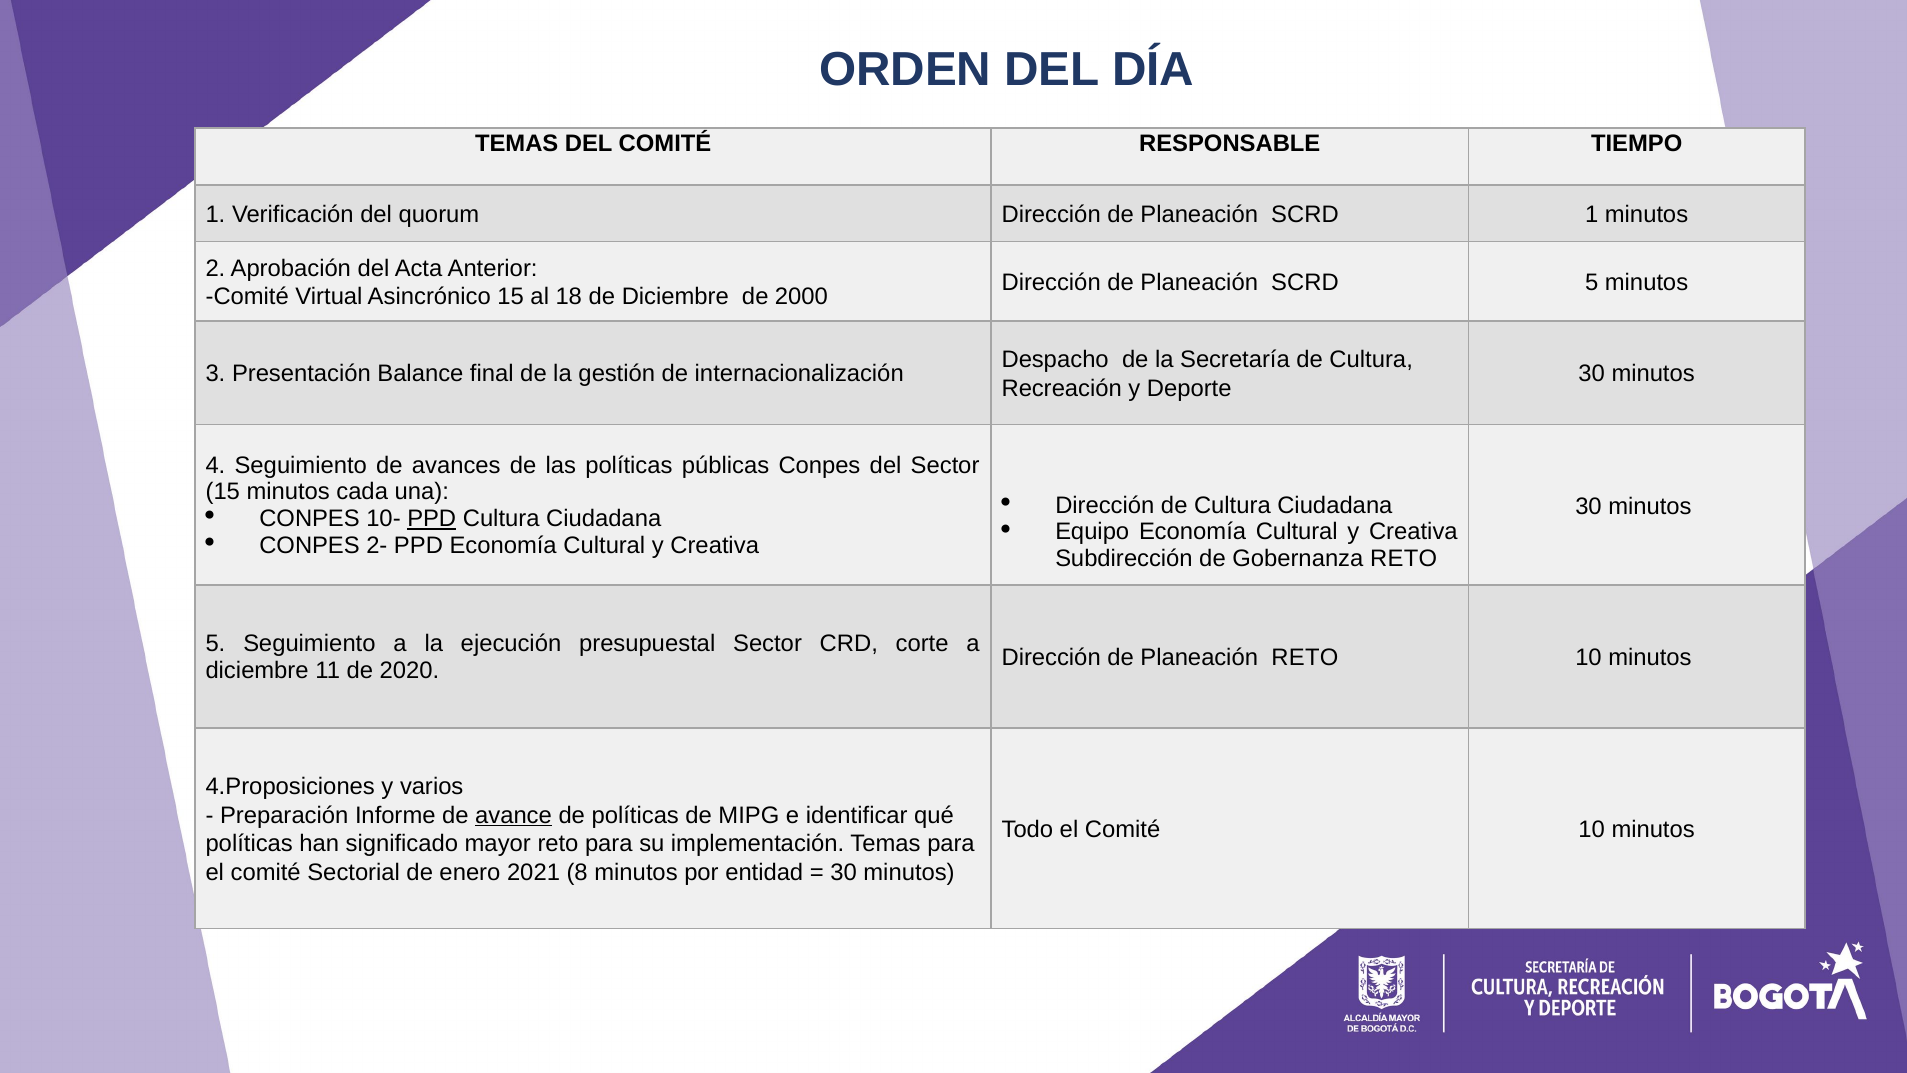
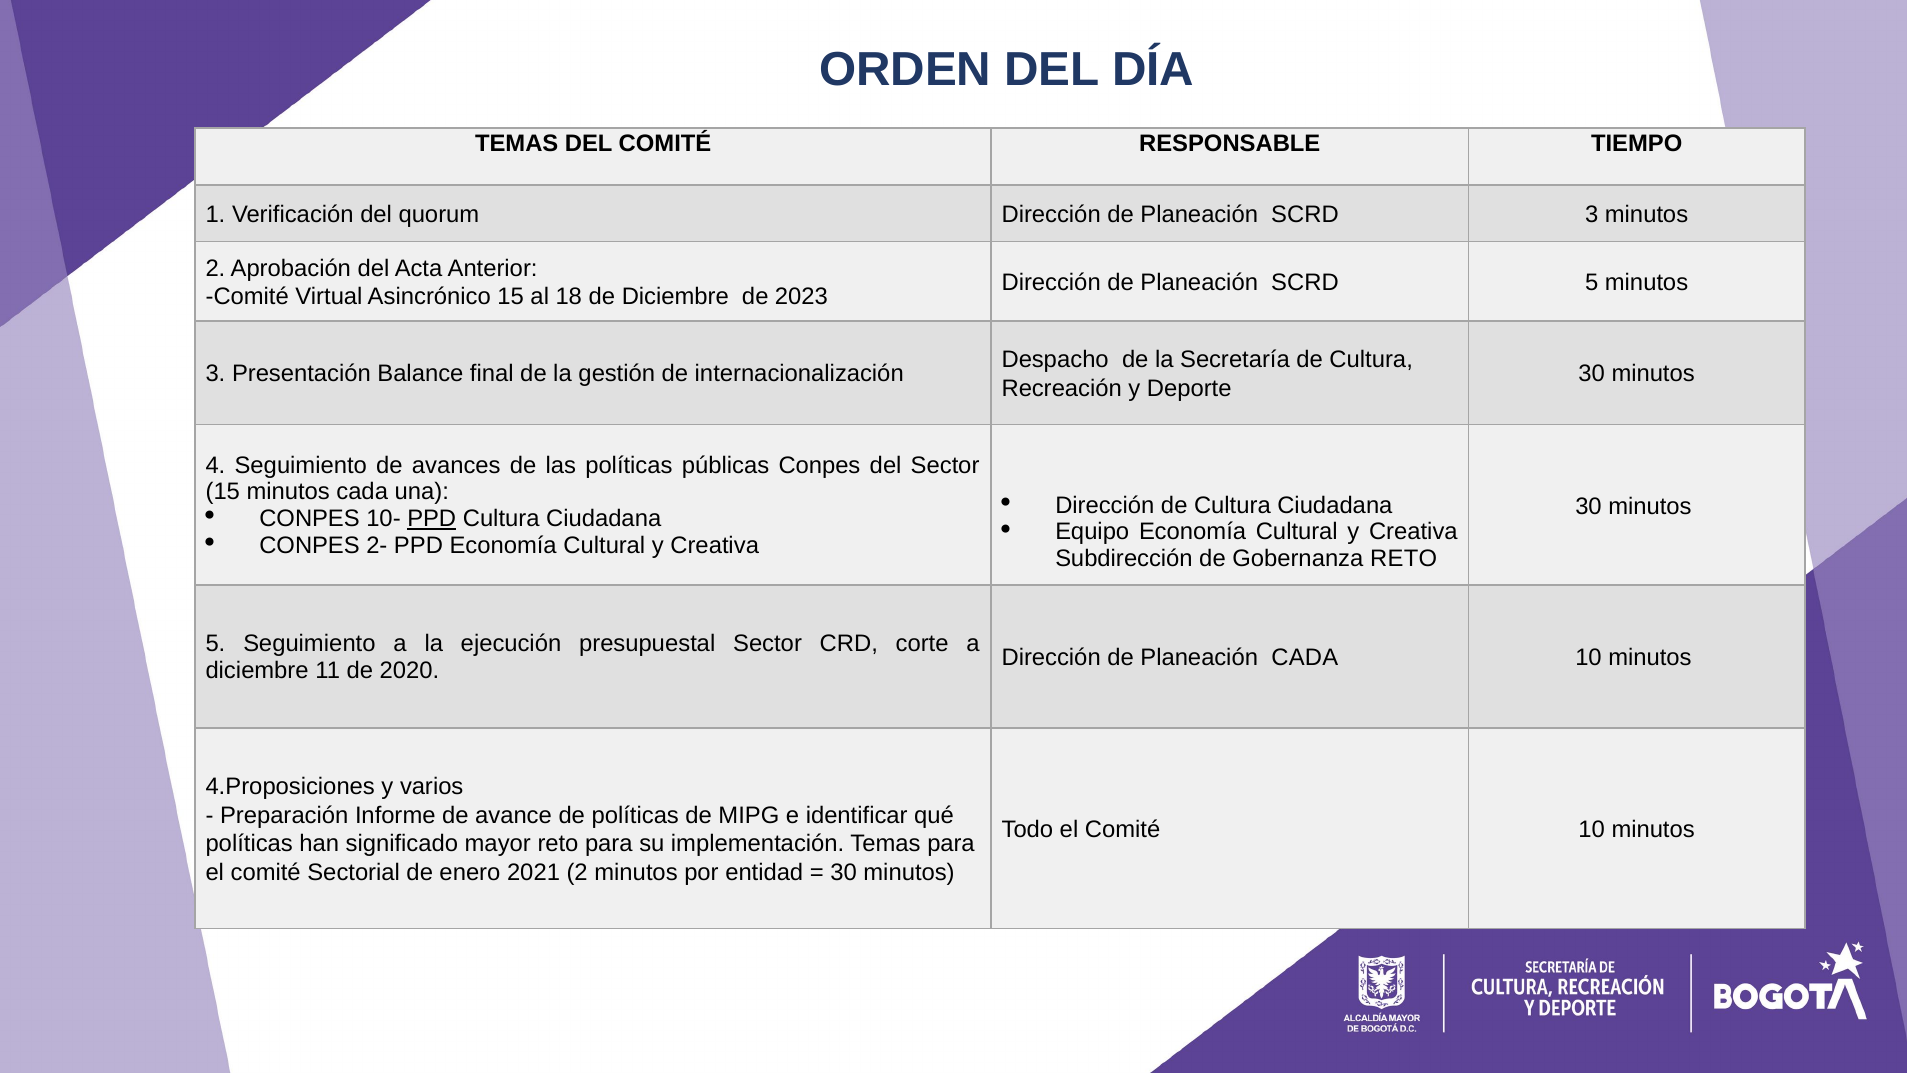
SCRD 1: 1 -> 3
2000: 2000 -> 2023
Planeación RETO: RETO -> CADA
avance underline: present -> none
2021 8: 8 -> 2
